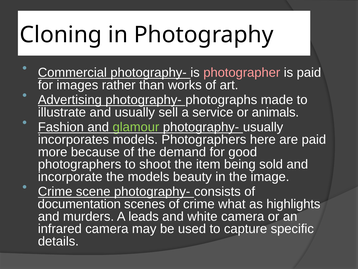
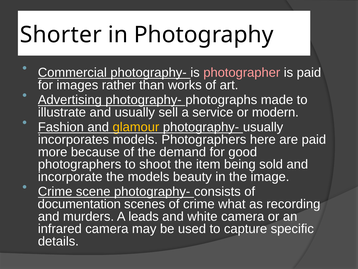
Cloning: Cloning -> Shorter
animals: animals -> modern
glamour colour: light green -> yellow
highlights: highlights -> recording
